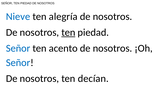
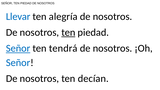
Nieve: Nieve -> Llevar
Señor at (18, 48) underline: none -> present
acento: acento -> tendrá
